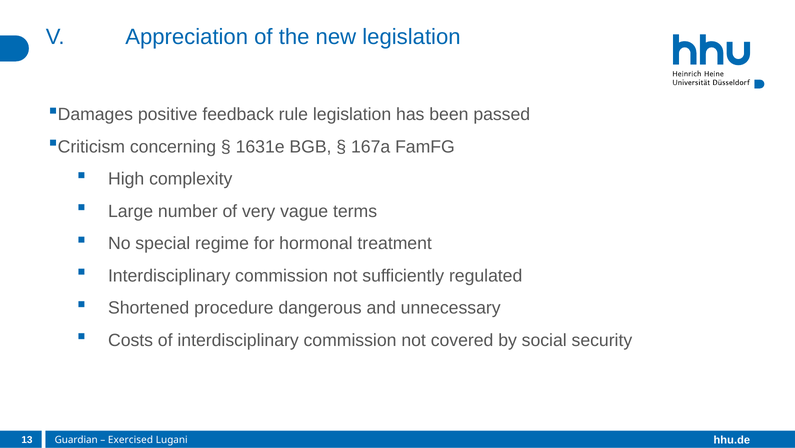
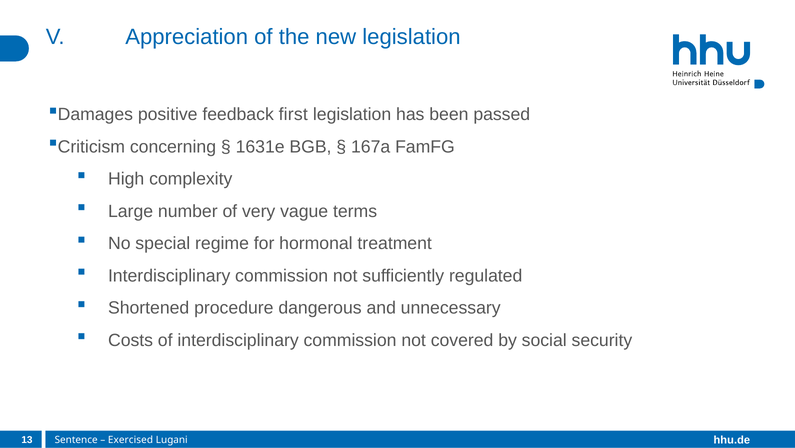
rule: rule -> first
Guardian: Guardian -> Sentence
